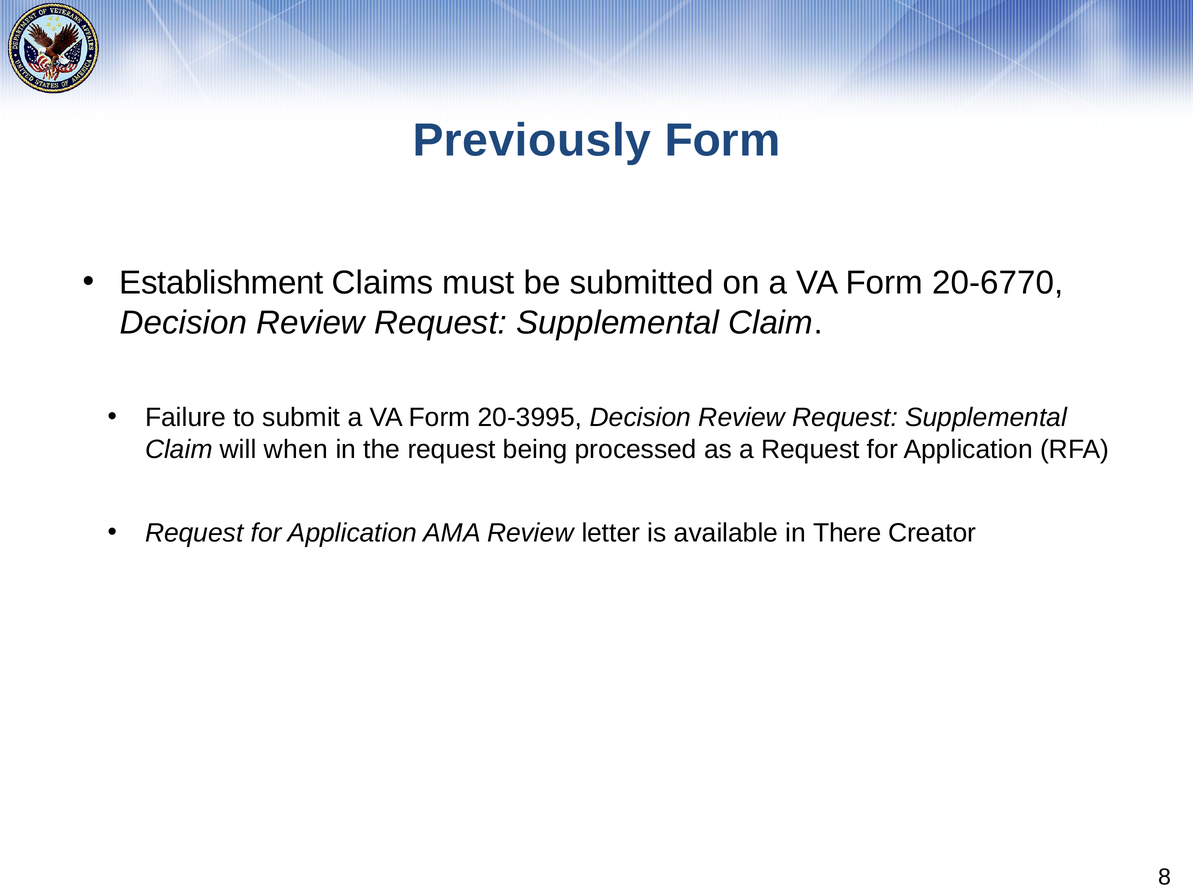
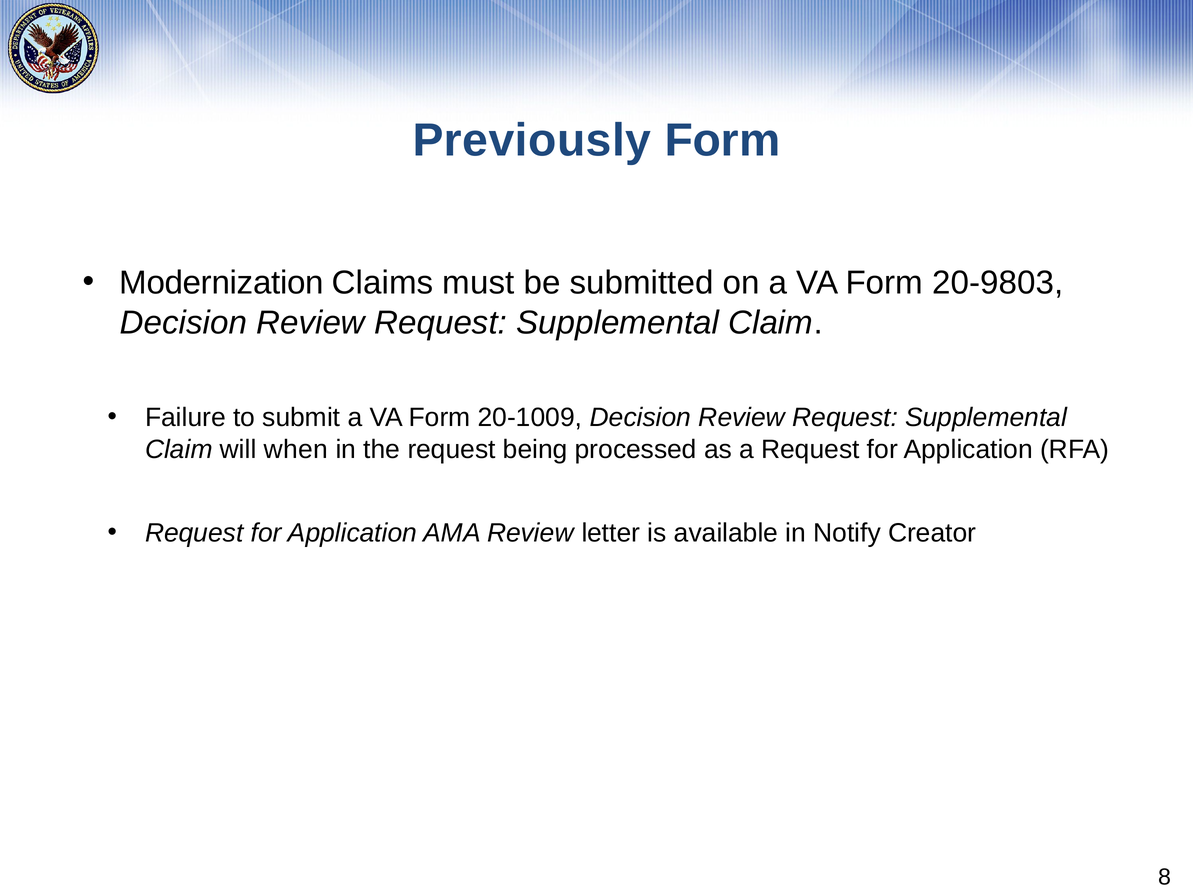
Establishment: Establishment -> Modernization
20-6770: 20-6770 -> 20-9803
20-3995: 20-3995 -> 20-1009
There: There -> Notify
